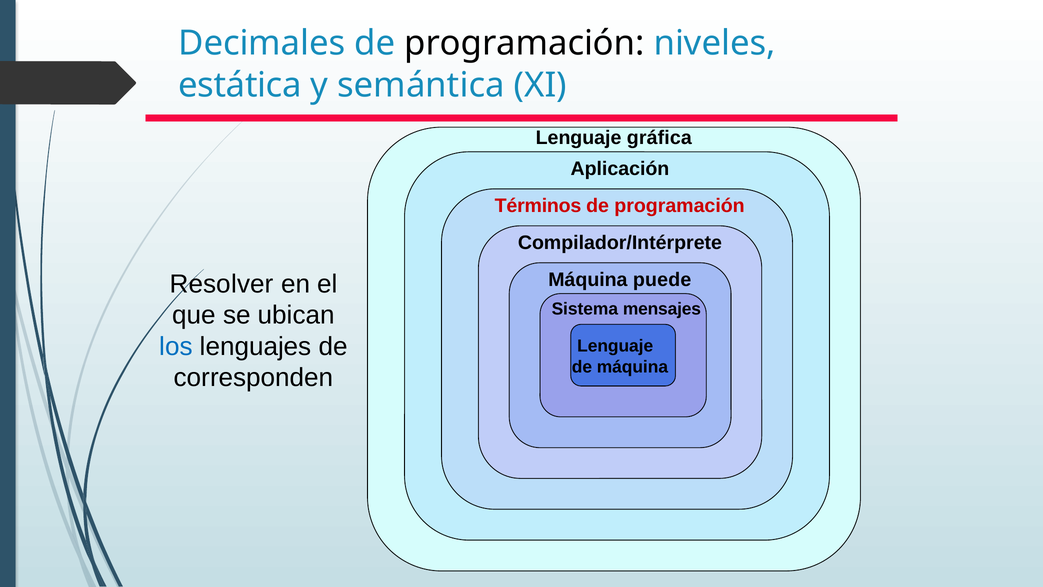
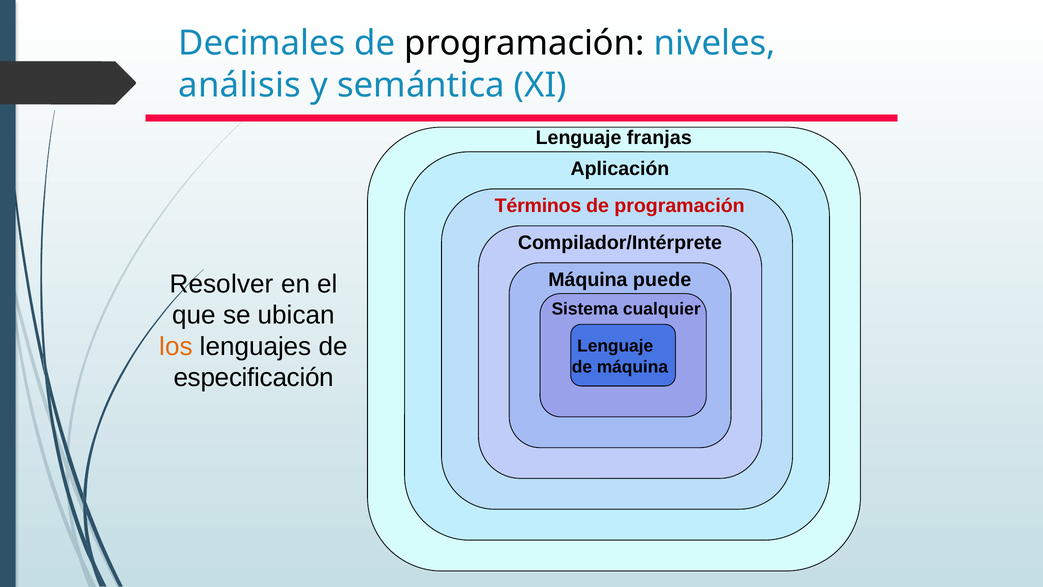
estática: estática -> análisis
gráfica: gráfica -> franjas
mensajes: mensajes -> cualquier
los colour: blue -> orange
corresponden: corresponden -> especificación
